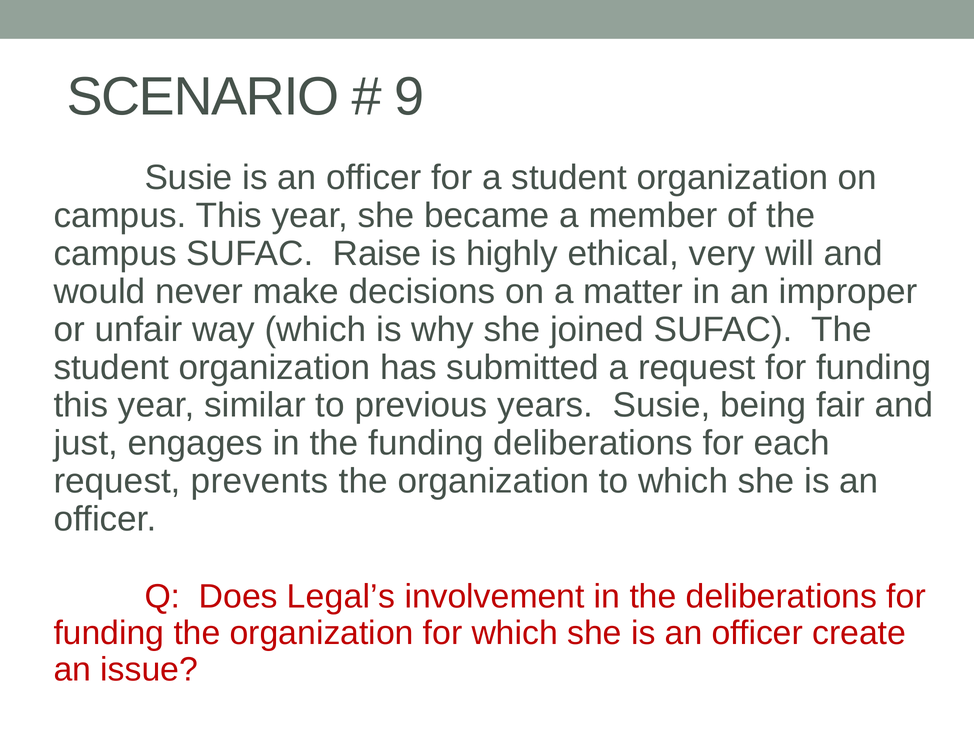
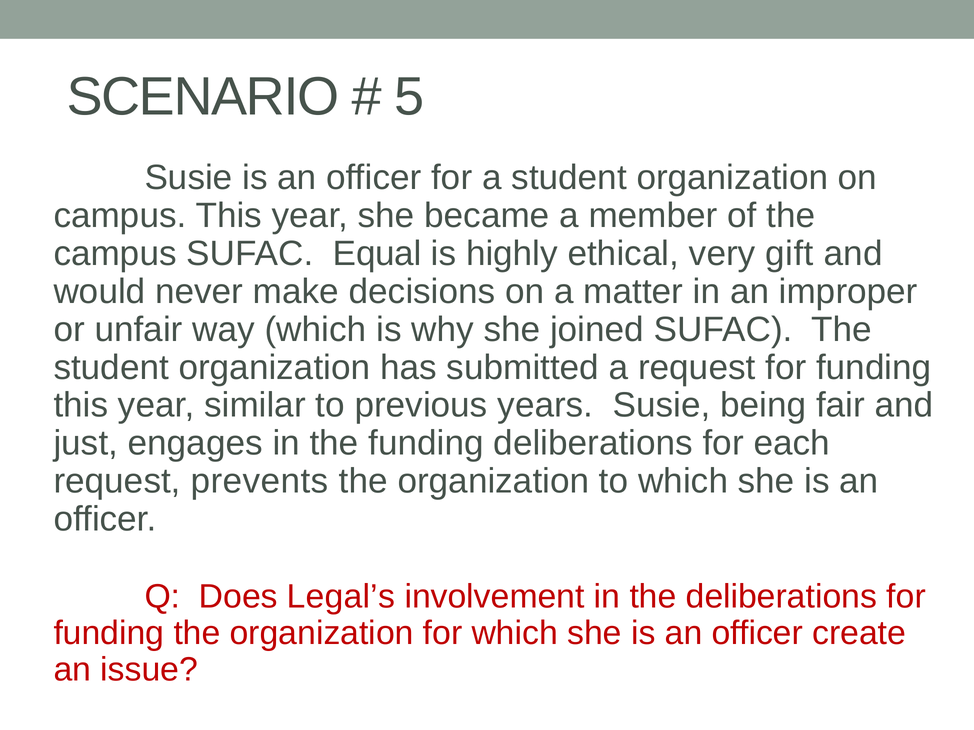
9: 9 -> 5
Raise: Raise -> Equal
will: will -> gift
